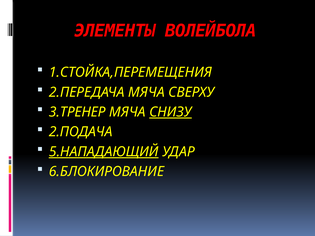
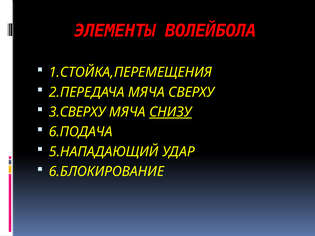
3.ТРЕНЕР: 3.ТРЕНЕР -> 3.СВЕРХУ
2.ПОДАЧА: 2.ПОДАЧА -> 6.ПОДАЧА
5.НАПАДАЮЩИЙ underline: present -> none
